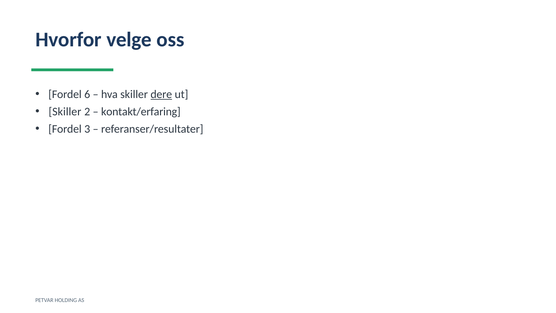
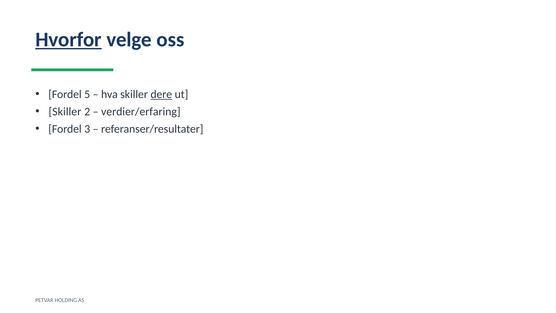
Hvorfor underline: none -> present
6: 6 -> 5
kontakt/erfaring: kontakt/erfaring -> verdier/erfaring
